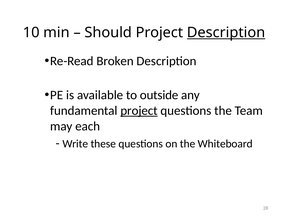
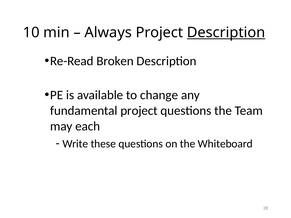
Should: Should -> Always
outside: outside -> change
project at (139, 111) underline: present -> none
